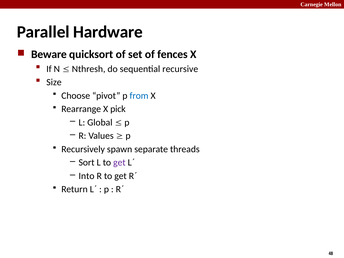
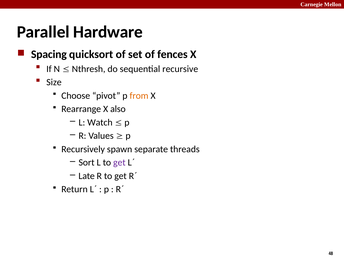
Beware: Beware -> Spacing
from colour: blue -> orange
pick: pick -> also
Global: Global -> Watch
Into: Into -> Late
